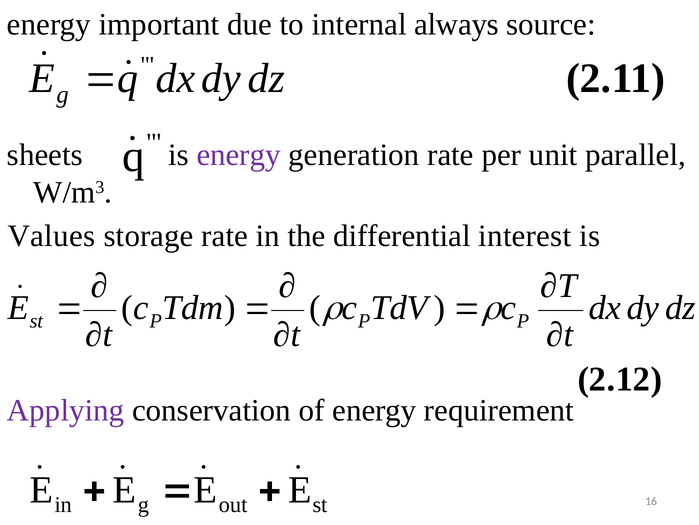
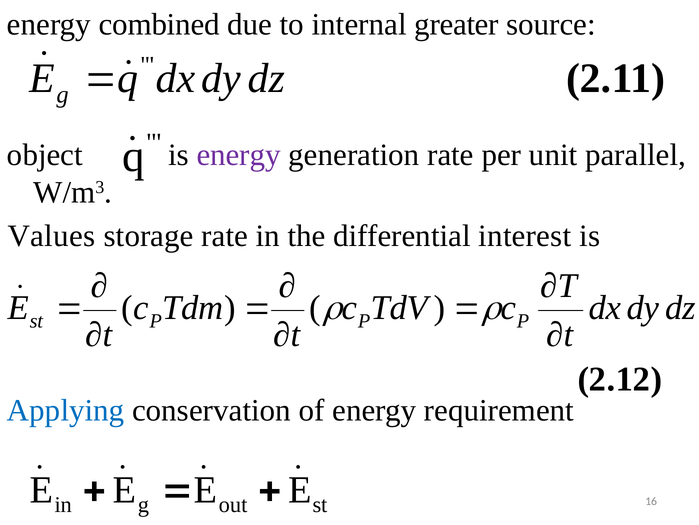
important: important -> combined
always: always -> greater
sheets: sheets -> object
Applying colour: purple -> blue
